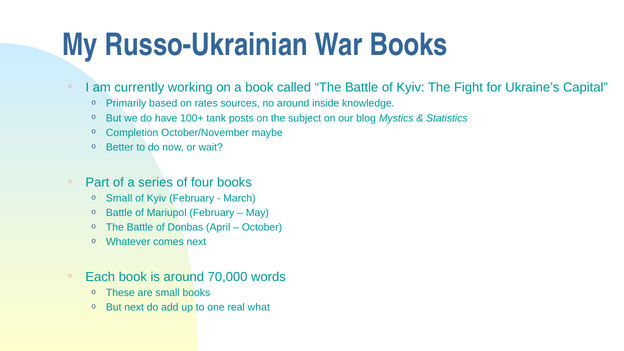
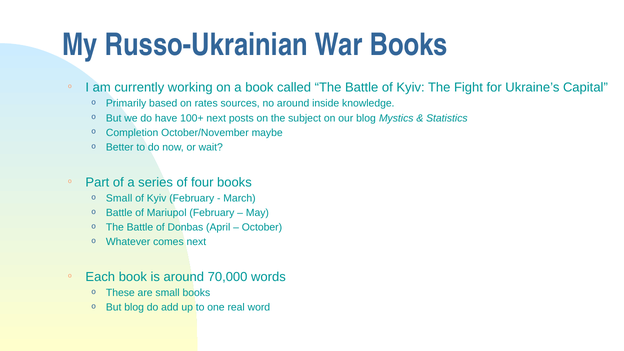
100+ tank: tank -> next
But next: next -> blog
what: what -> word
